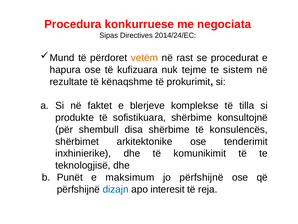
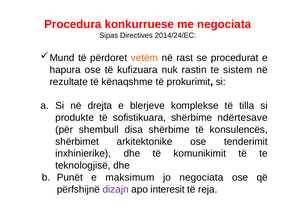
tejme: tejme -> rastin
faktet: faktet -> drejta
konsultojnë: konsultojnë -> ndërtesave
jo përfshijnë: përfshijnë -> negociata
dizajn colour: blue -> purple
